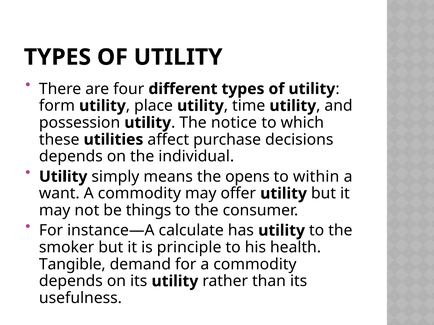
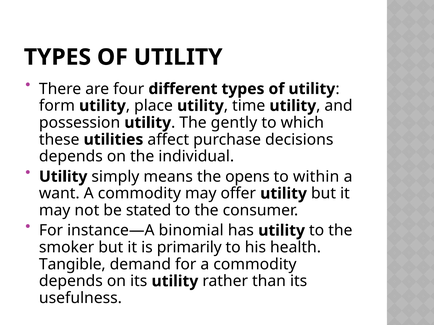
notice: notice -> gently
things: things -> stated
calculate: calculate -> binomial
principle: principle -> primarily
